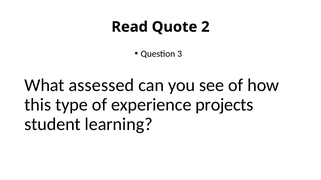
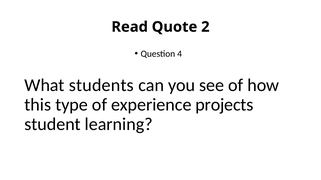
3: 3 -> 4
assessed: assessed -> students
